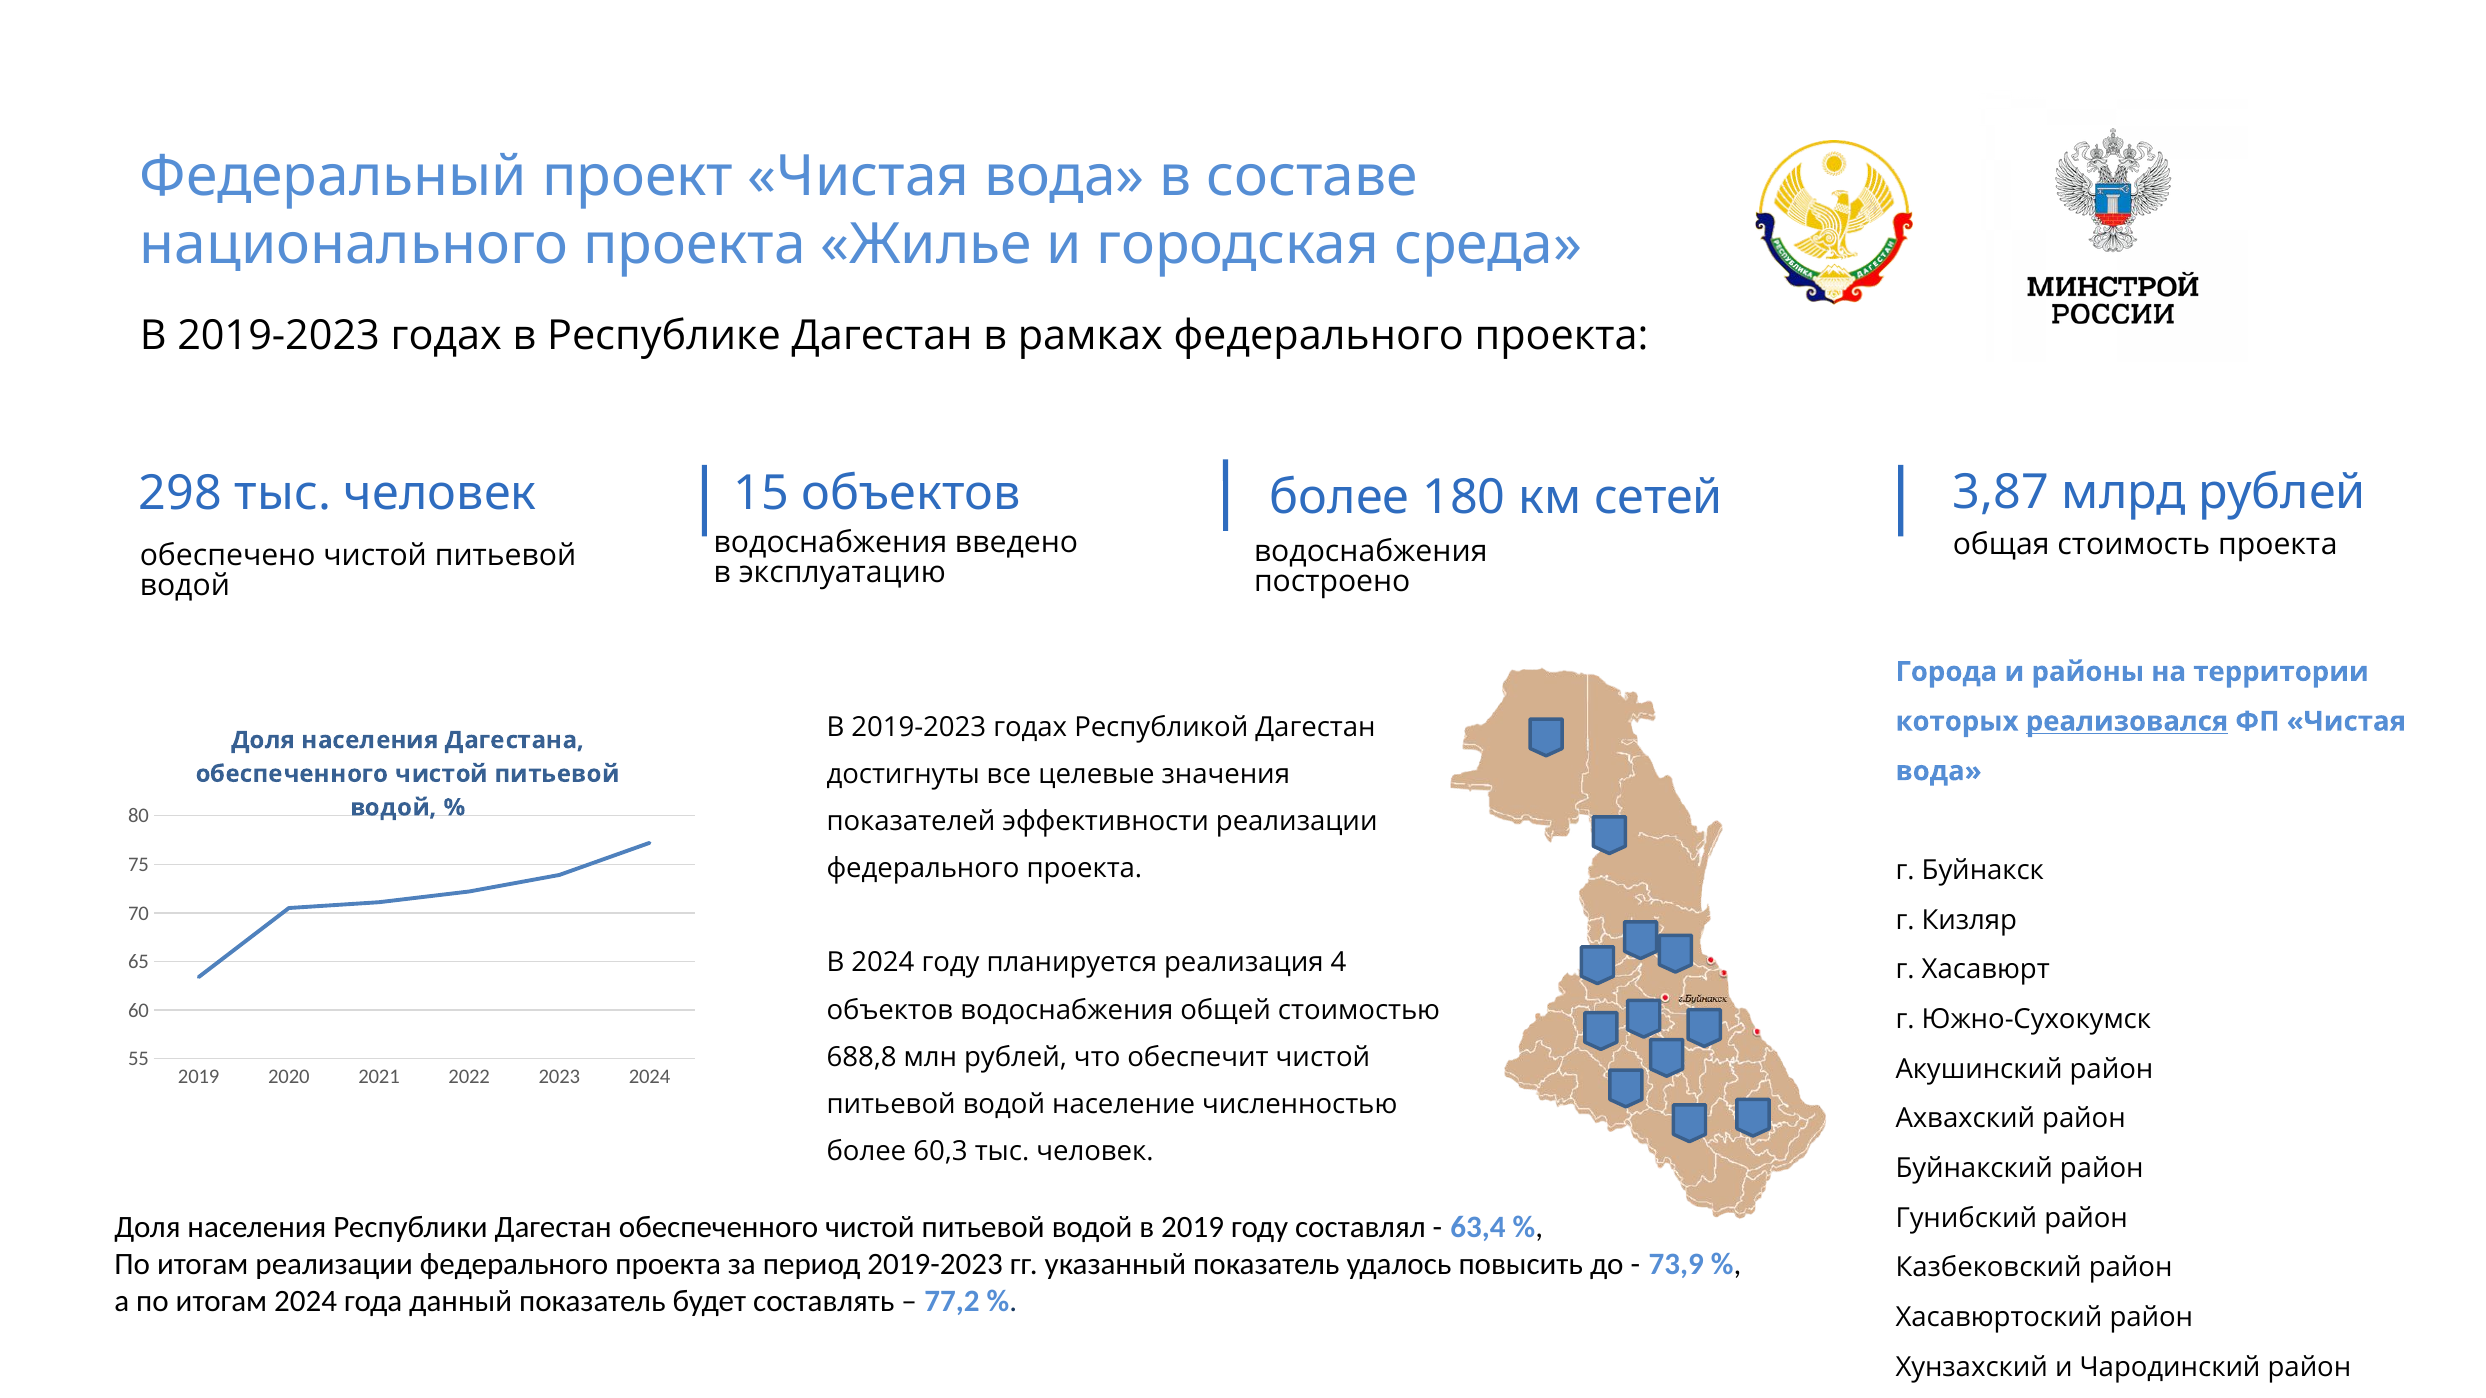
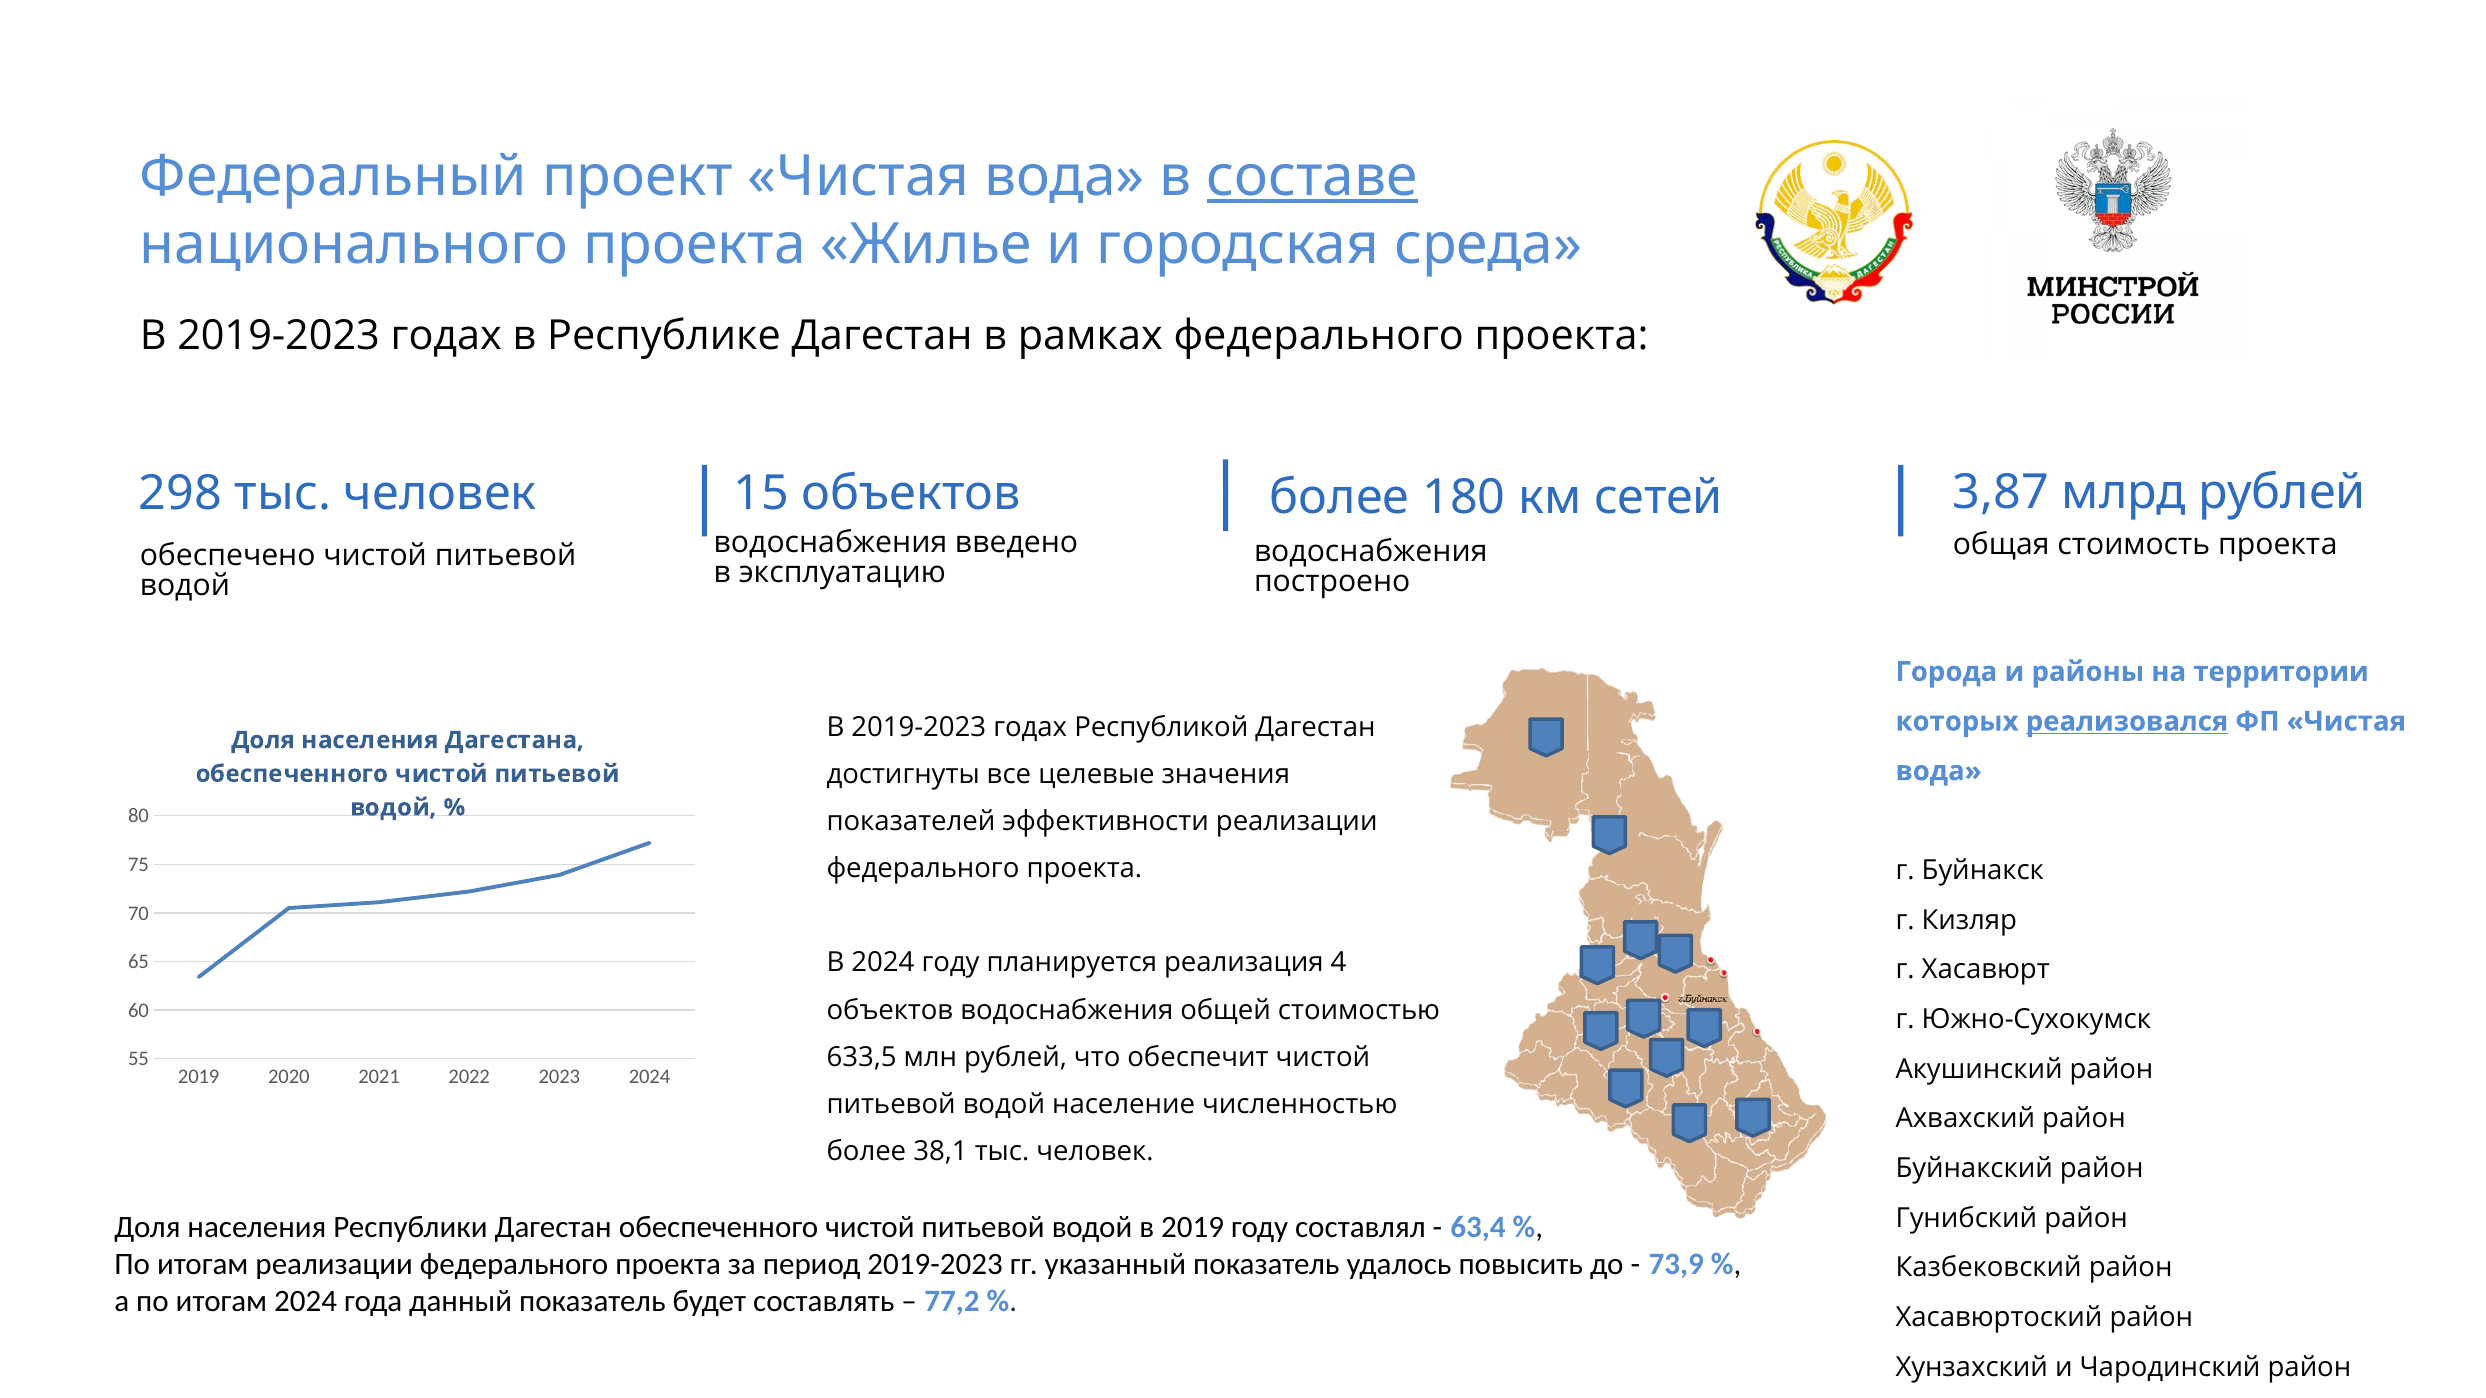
составе underline: none -> present
688,8: 688,8 -> 633,5
60,3: 60,3 -> 38,1
